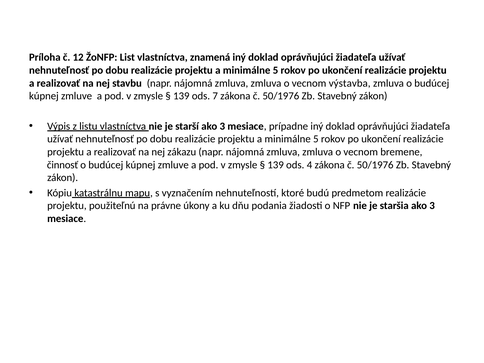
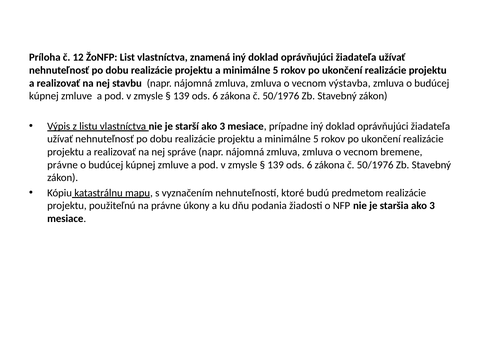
7 at (215, 96): 7 -> 6
zákazu: zákazu -> správe
činnosť at (63, 165): činnosť -> právne
4 at (309, 165): 4 -> 6
